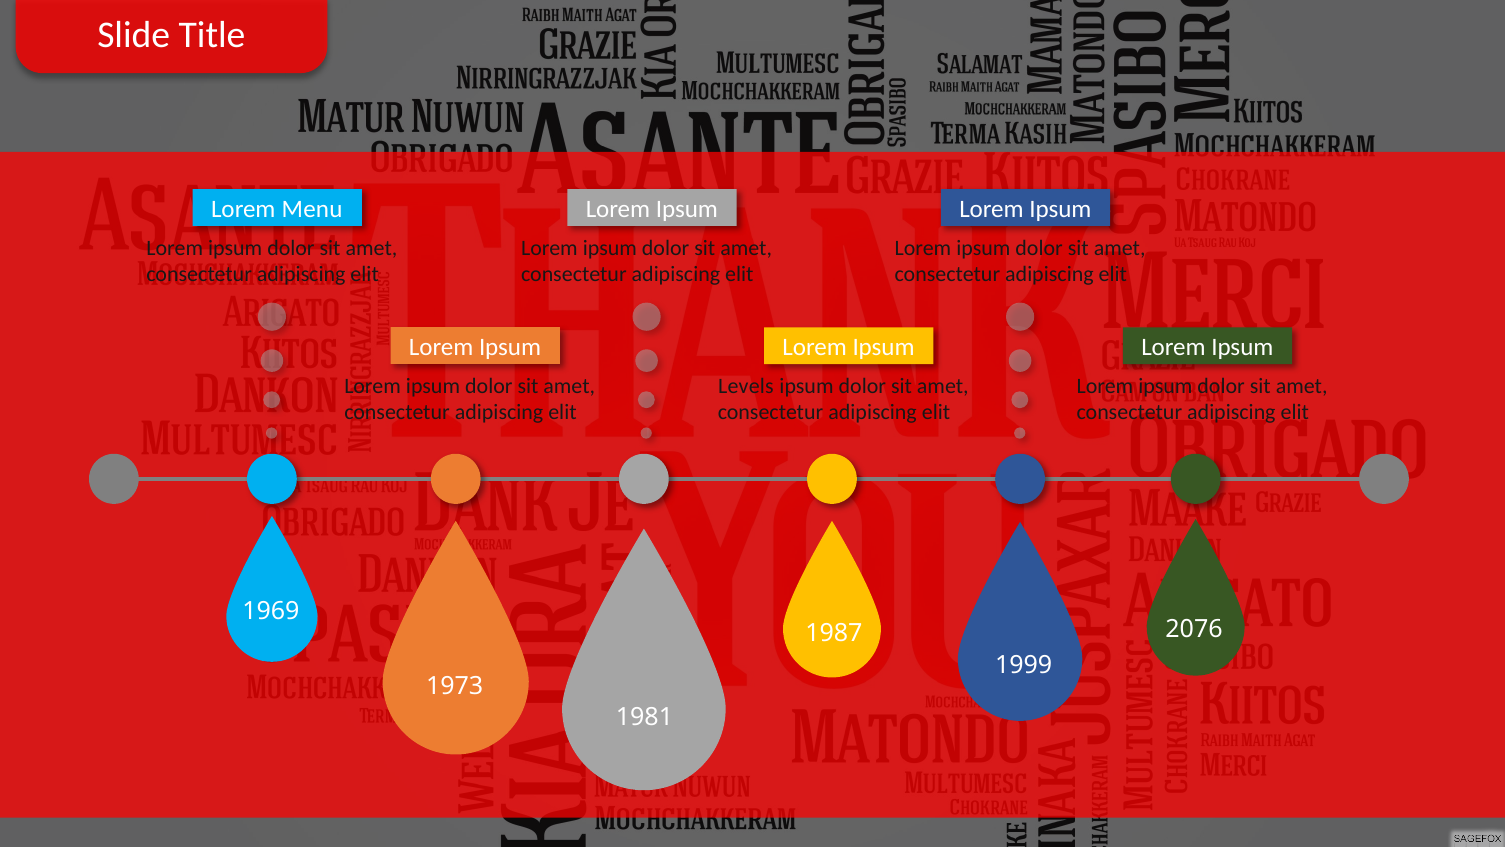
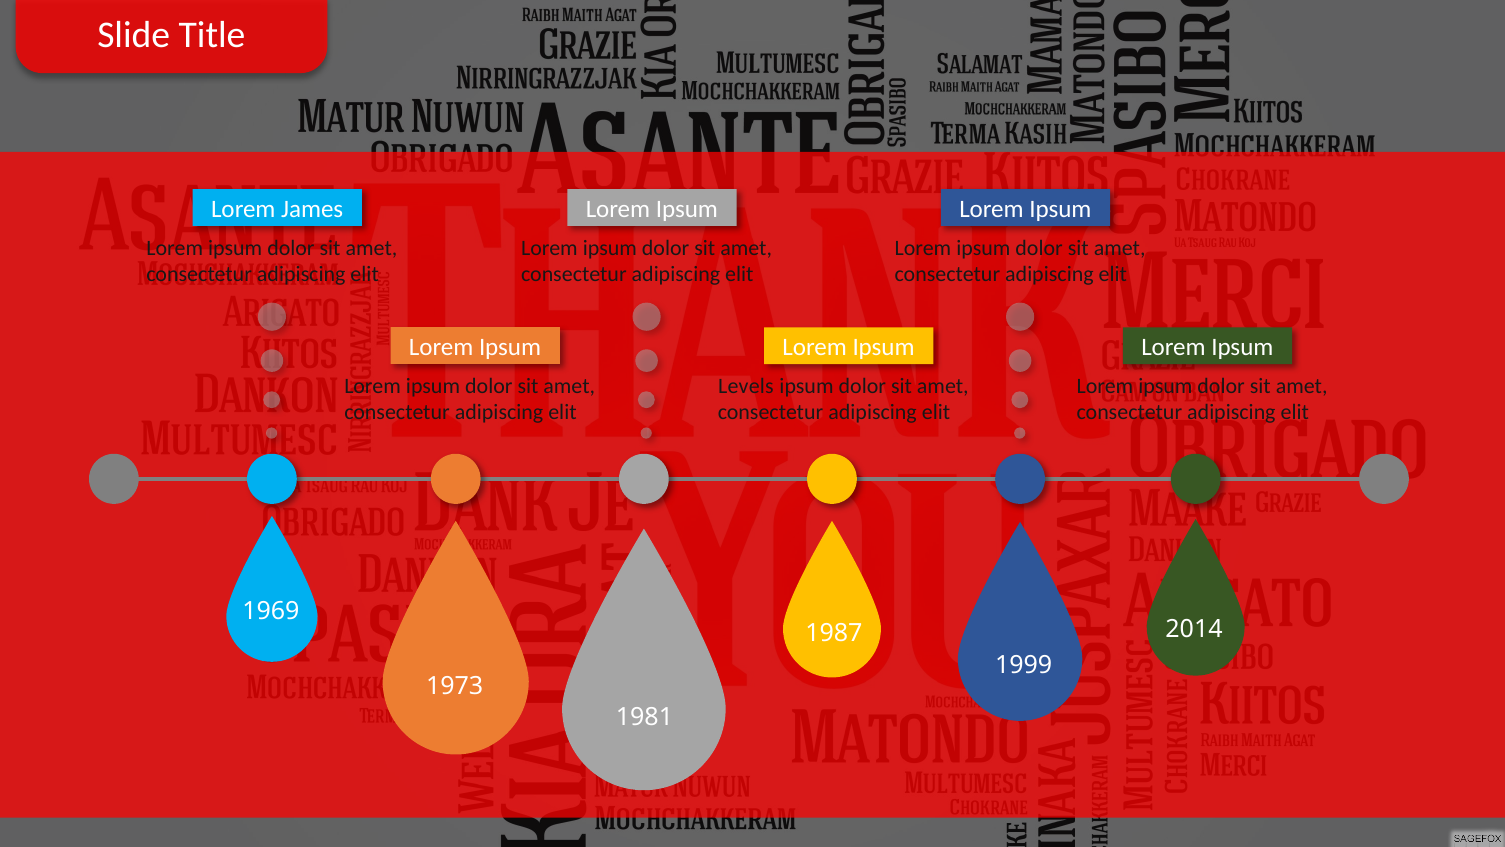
Menu: Menu -> James
2076: 2076 -> 2014
